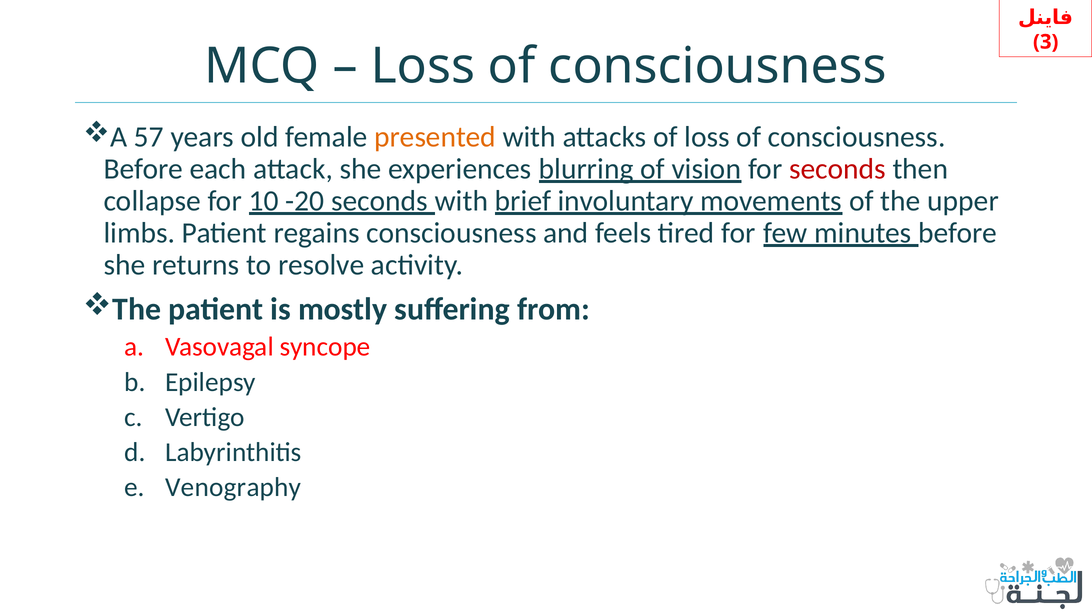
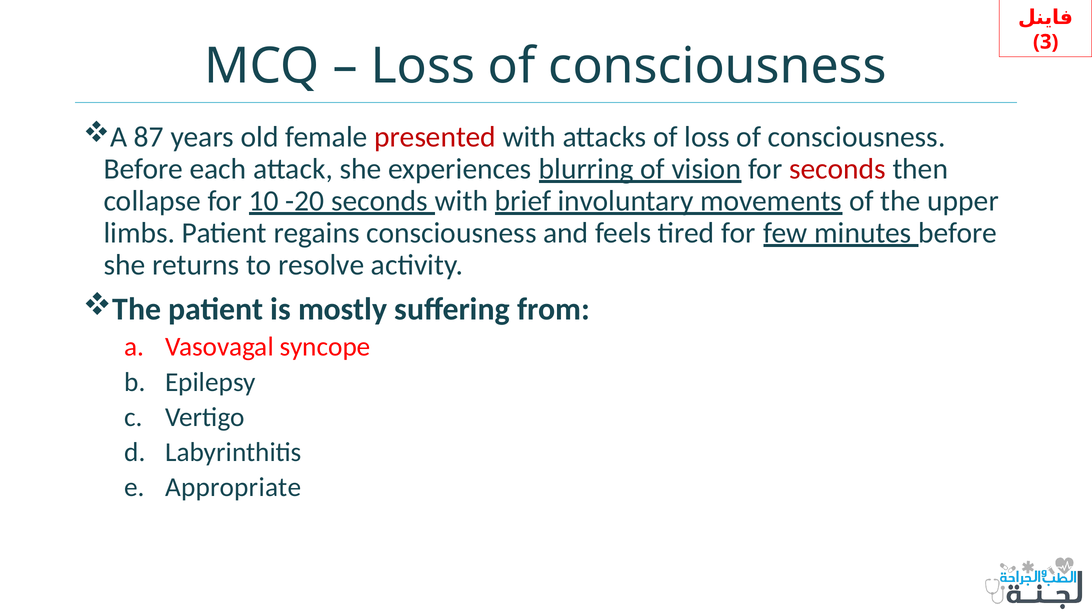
57: 57 -> 87
presented colour: orange -> red
Venography: Venography -> Appropriate
